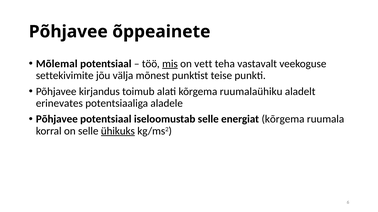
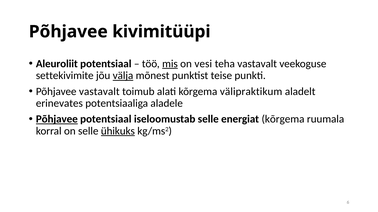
õppeainete: õppeainete -> kivimitüüpi
Mõlemal: Mõlemal -> Aleuroliit
vett: vett -> vesi
välja underline: none -> present
Põhjavee kirjandus: kirjandus -> vastavalt
ruumalaühiku: ruumalaühiku -> välipraktikum
Põhjavee at (57, 119) underline: none -> present
